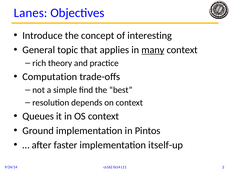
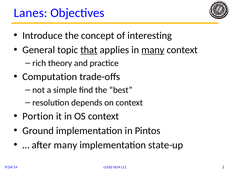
that underline: none -> present
Queues: Queues -> Portion
after faster: faster -> many
itself-up: itself-up -> state-up
